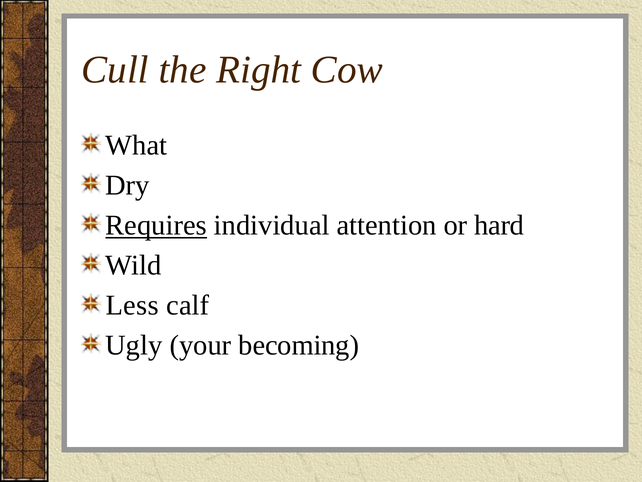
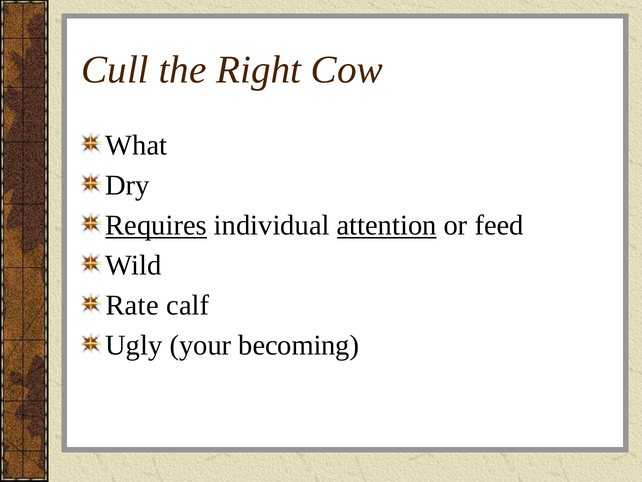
attention underline: none -> present
hard: hard -> feed
Less: Less -> Rate
